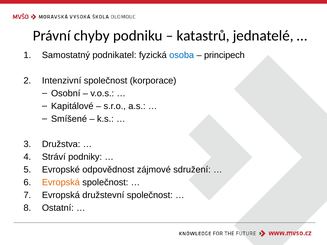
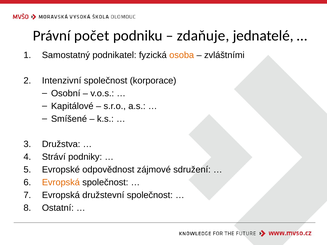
chyby: chyby -> počet
katastrů: katastrů -> zdaňuje
osoba colour: blue -> orange
principech: principech -> zvláštními
